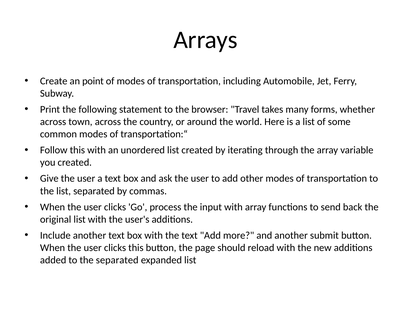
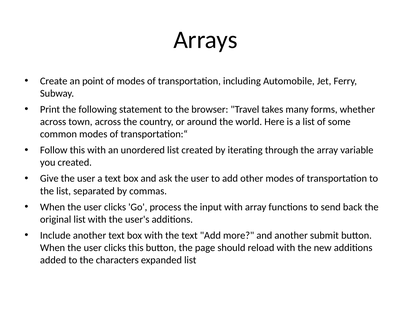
the separated: separated -> characters
